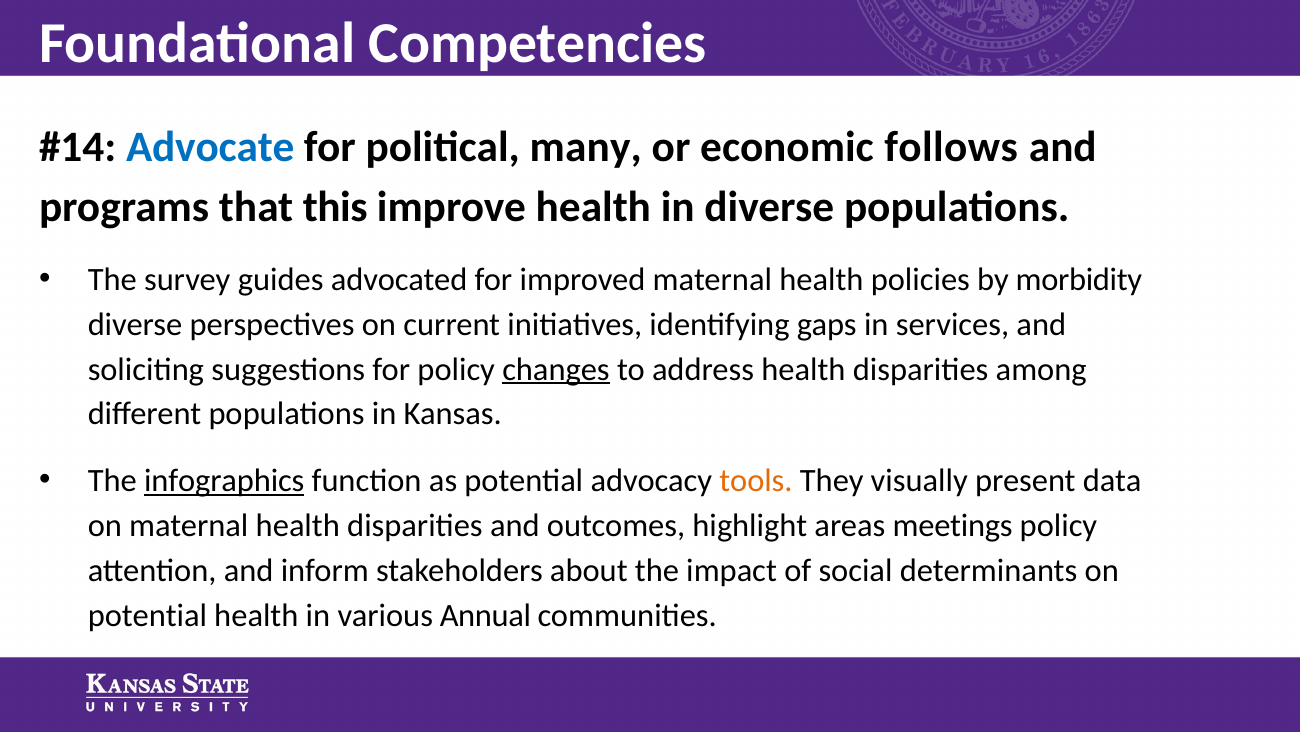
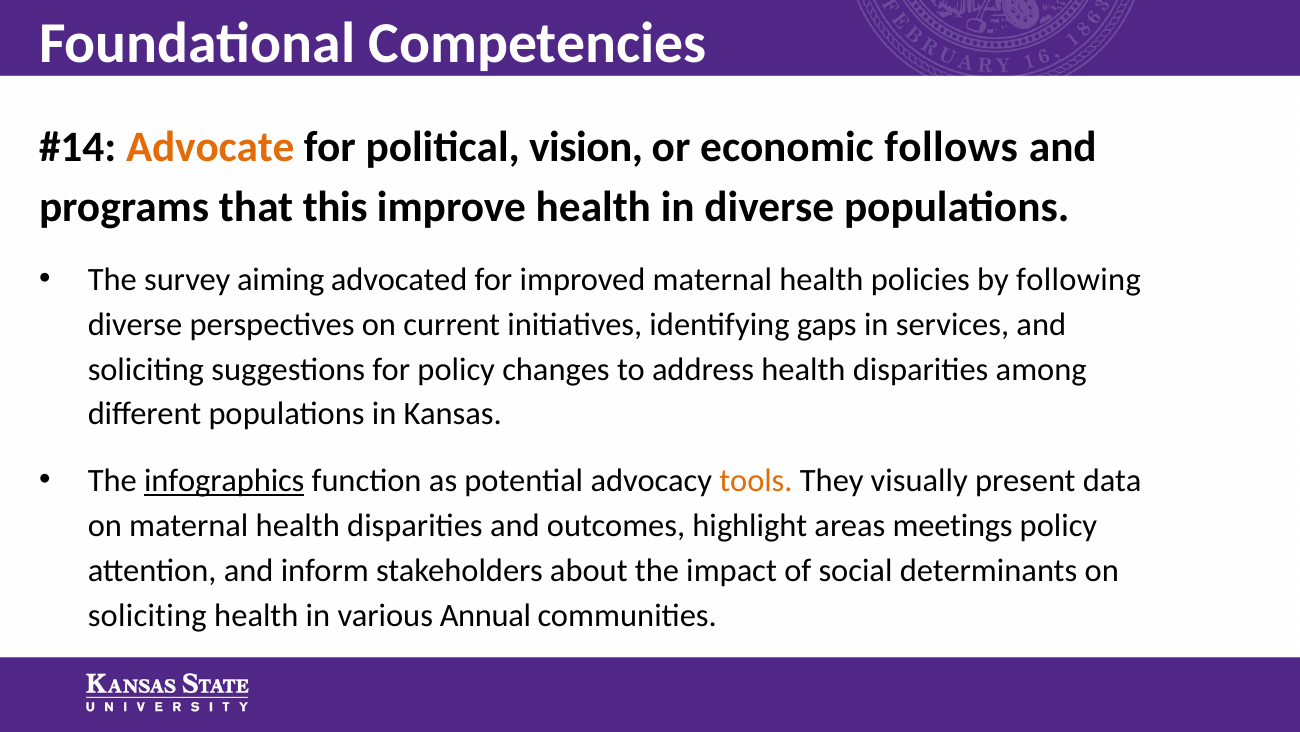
Advocate colour: blue -> orange
many: many -> vision
guides: guides -> aiming
morbidity: morbidity -> following
changes underline: present -> none
potential at (147, 615): potential -> soliciting
